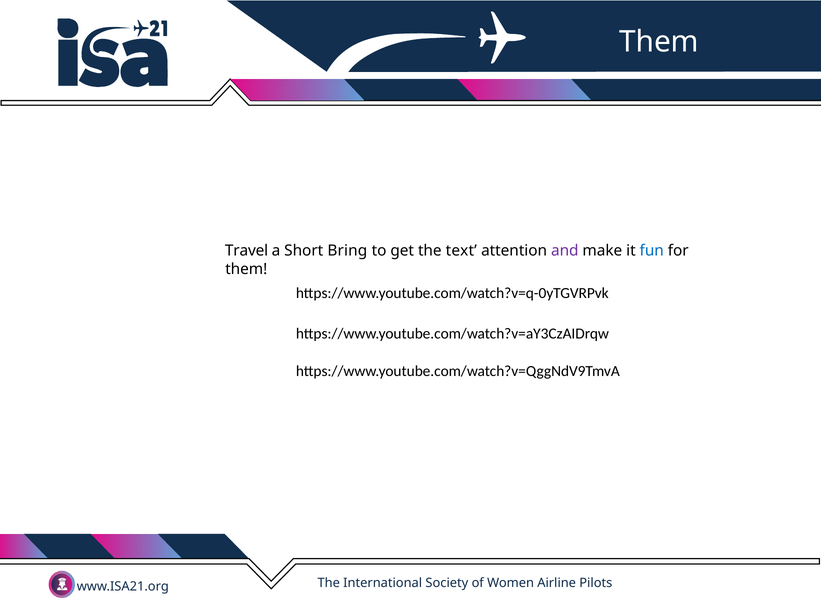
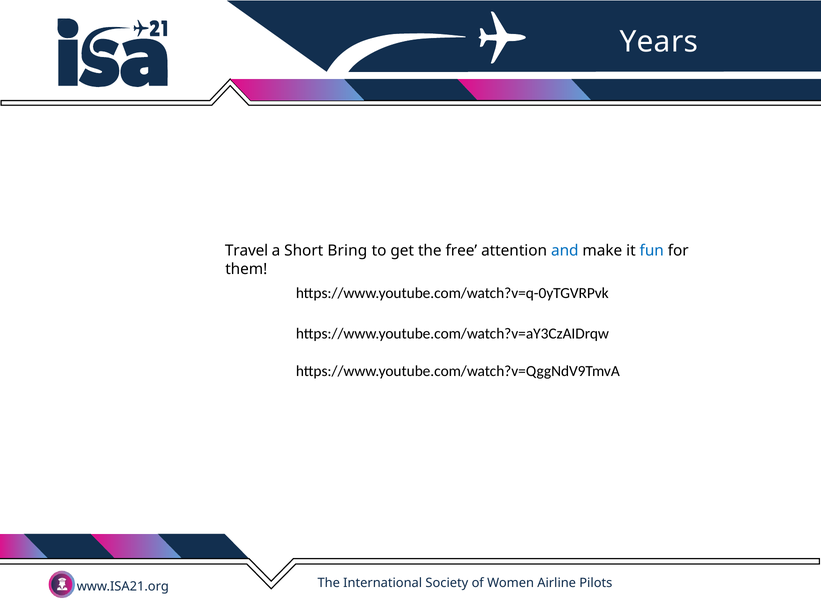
Them at (659, 42): Them -> Years
text: text -> free
and colour: purple -> blue
